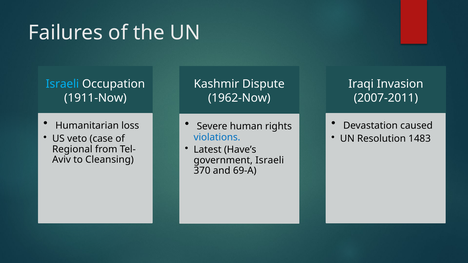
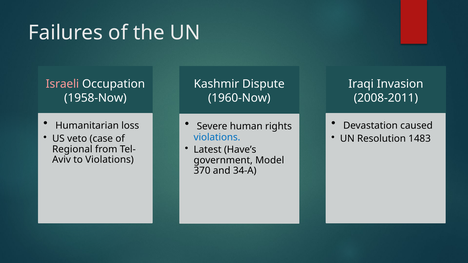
Israeli at (62, 84) colour: light blue -> pink
1911-Now: 1911-Now -> 1958-Now
1962-Now: 1962-Now -> 1960-Now
2007-2011: 2007-2011 -> 2008-2011
to Cleansing: Cleansing -> Violations
government Israeli: Israeli -> Model
69-A: 69-A -> 34-A
